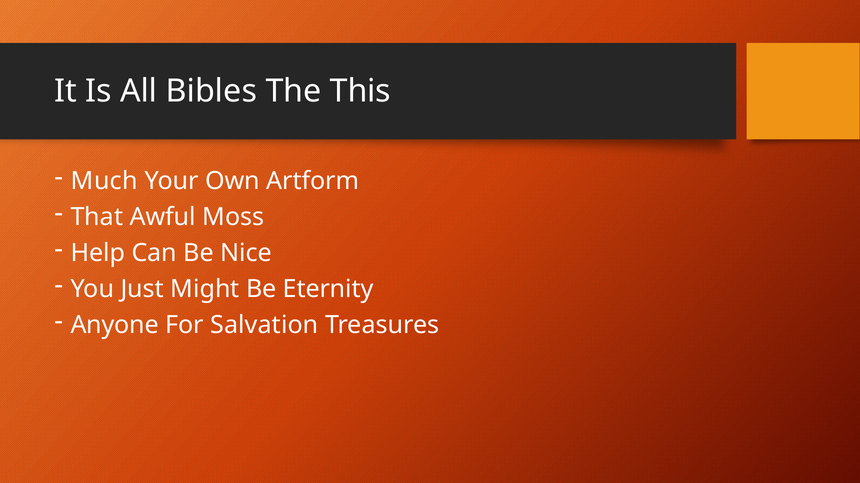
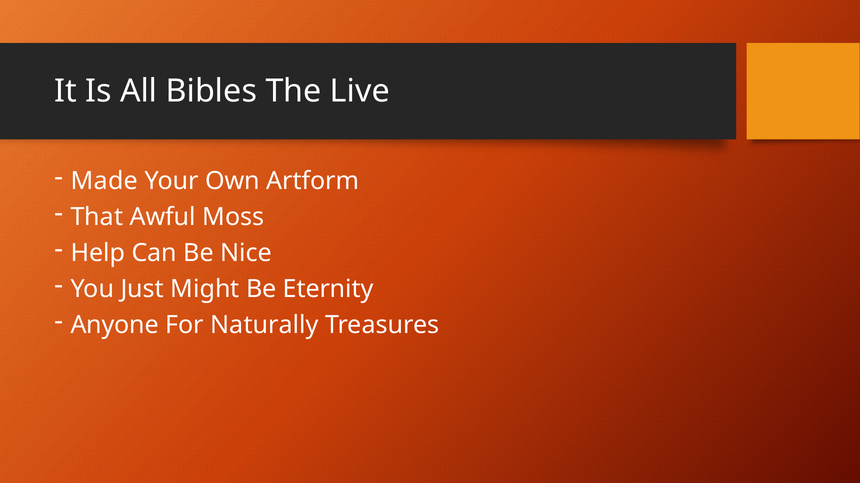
This: This -> Live
Much: Much -> Made
Salvation: Salvation -> Naturally
